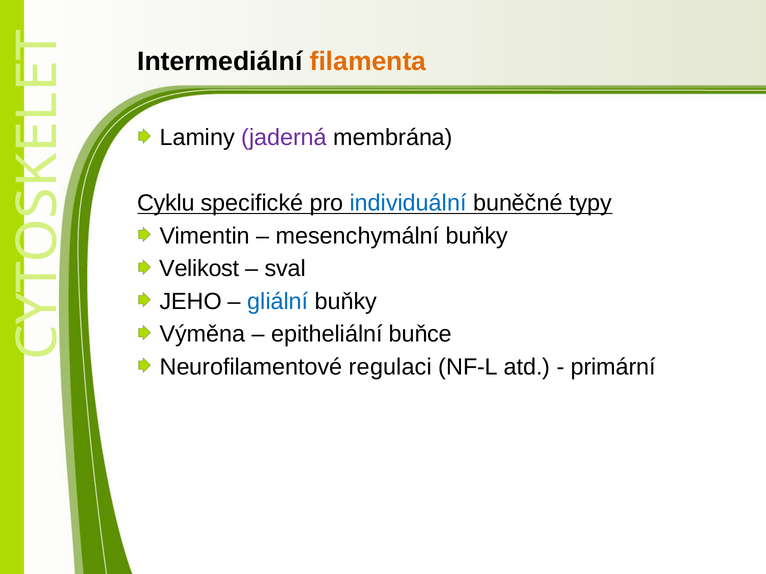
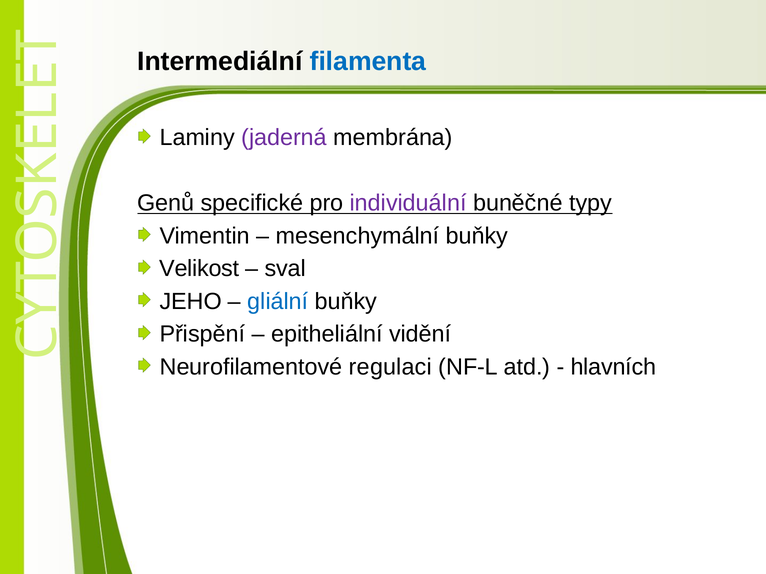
filamenta colour: orange -> blue
Cyklu: Cyklu -> Genů
individuální colour: blue -> purple
Výměna: Výměna -> Přispění
buňce: buňce -> vidění
primární: primární -> hlavních
